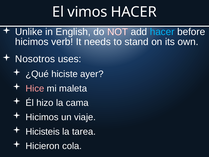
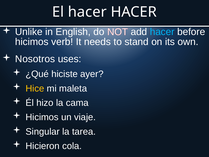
El vimos: vimos -> hacer
Hice colour: pink -> yellow
Hicisteis: Hicisteis -> Singular
